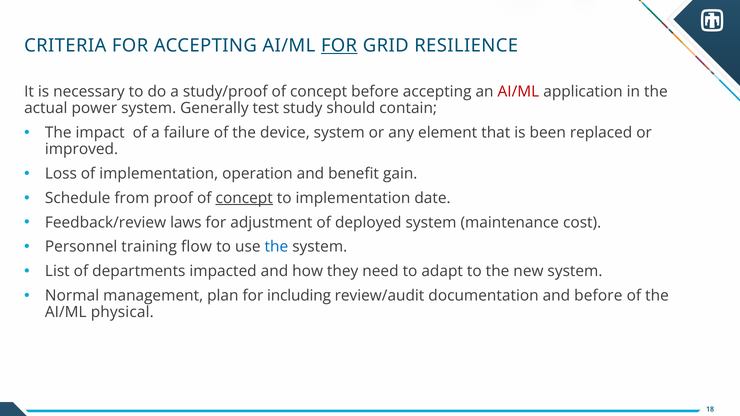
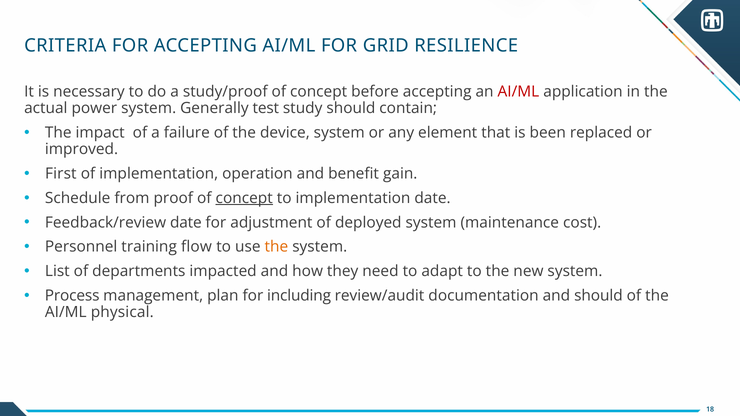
FOR at (339, 46) underline: present -> none
Loss: Loss -> First
Feedback/review laws: laws -> date
the at (276, 247) colour: blue -> orange
Normal: Normal -> Process
and before: before -> should
